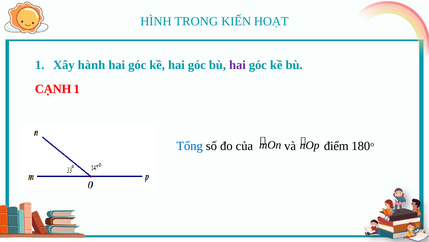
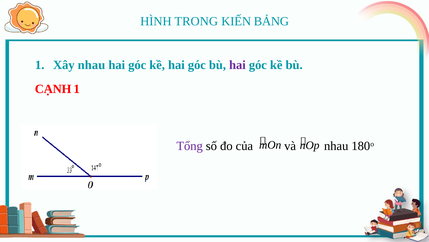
HOẠT: HOẠT -> BẢNG
Xây hành: hành -> nhau
Tổng colour: blue -> purple
và điểm: điểm -> nhau
